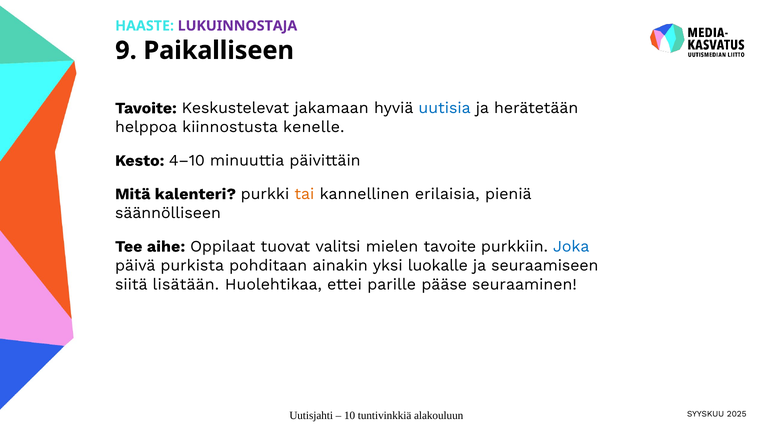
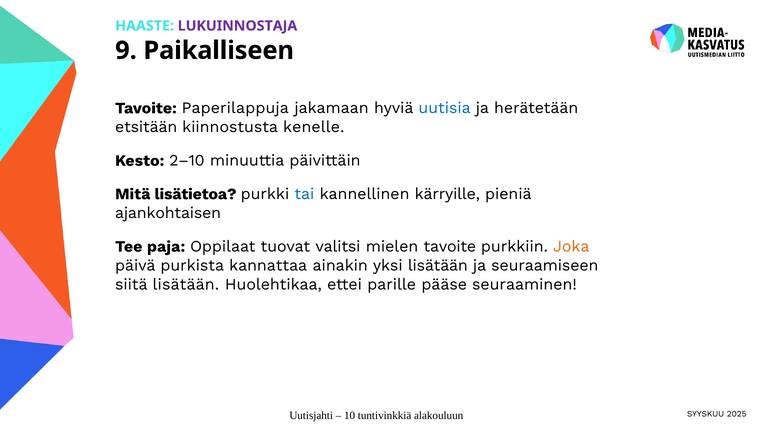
Keskustelevat: Keskustelevat -> Paperilappuja
helppoa: helppoa -> etsitään
4–10: 4–10 -> 2–10
kalenteri: kalenteri -> lisätietoa
tai colour: orange -> blue
erilaisia: erilaisia -> kärryille
säännölliseen: säännölliseen -> ajankohtaisen
aihe: aihe -> paja
Joka colour: blue -> orange
pohditaan: pohditaan -> kannattaa
yksi luokalle: luokalle -> lisätään
